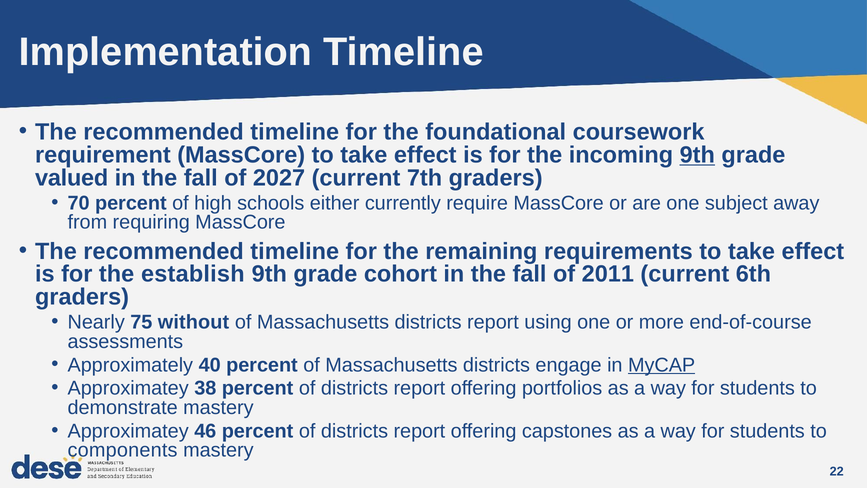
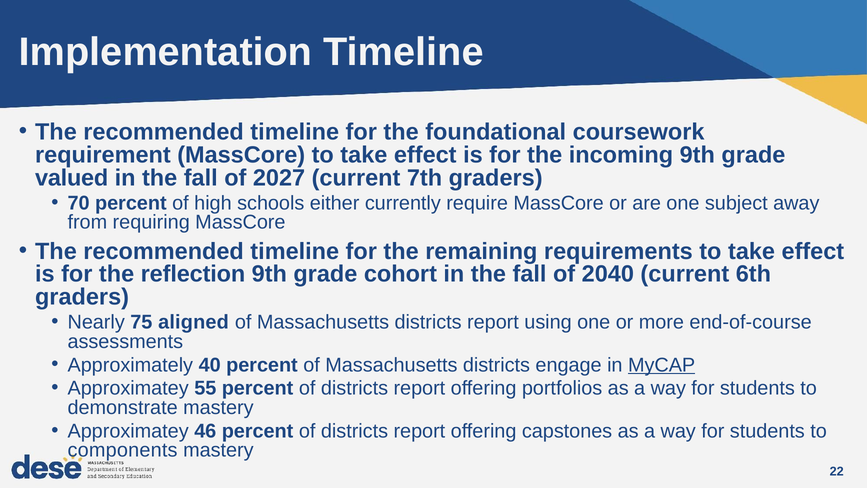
9th at (697, 155) underline: present -> none
establish: establish -> reflection
2011: 2011 -> 2040
without: without -> aligned
38: 38 -> 55
